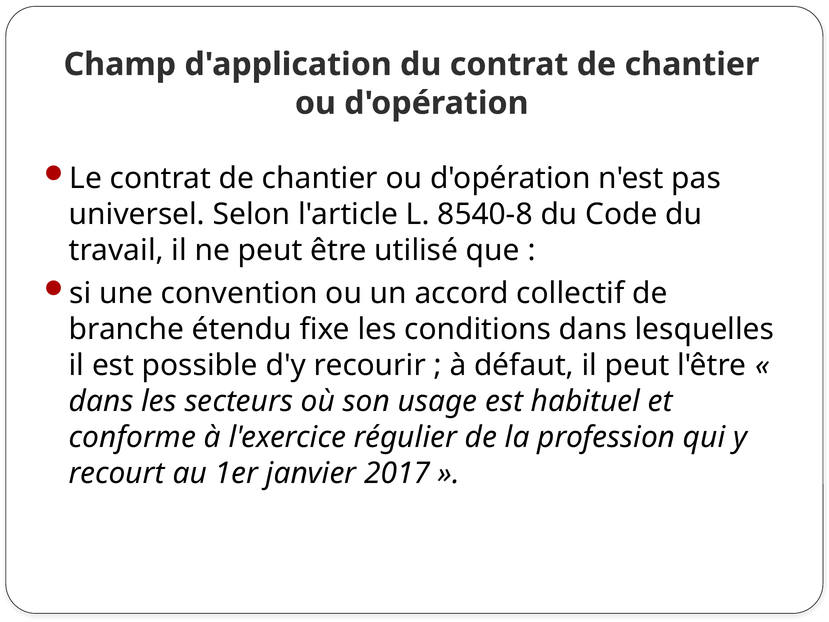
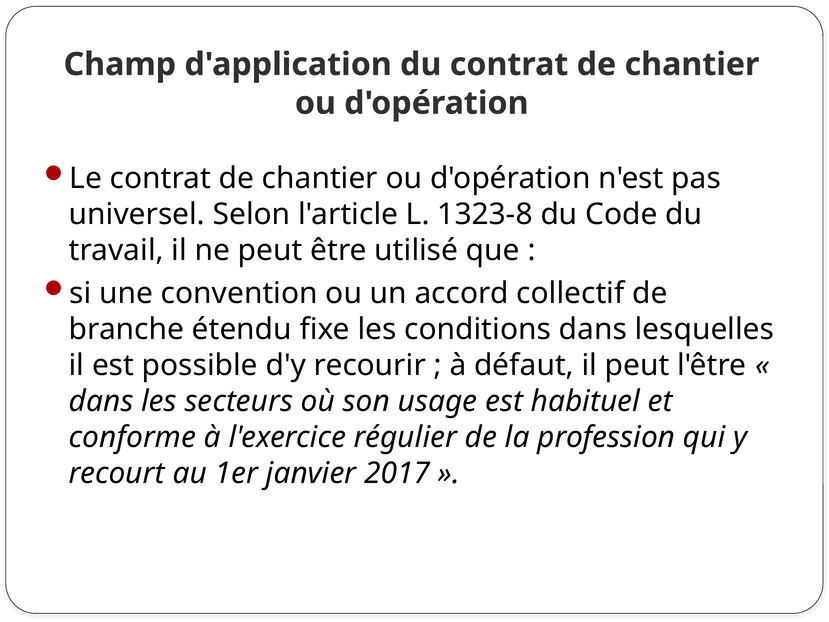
8540-8: 8540-8 -> 1323-8
